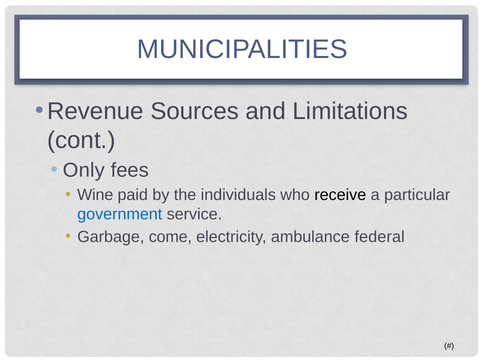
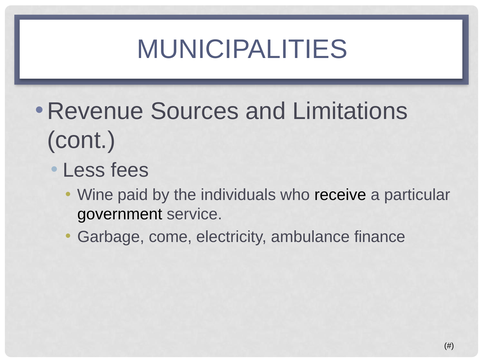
Only: Only -> Less
government colour: blue -> black
federal: federal -> finance
